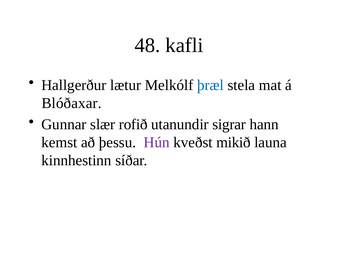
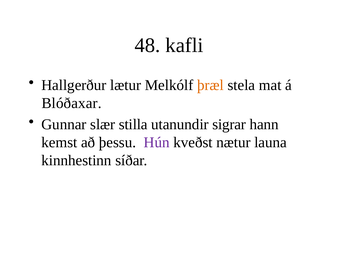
þræl colour: blue -> orange
rofið: rofið -> stilla
mikið: mikið -> nætur
